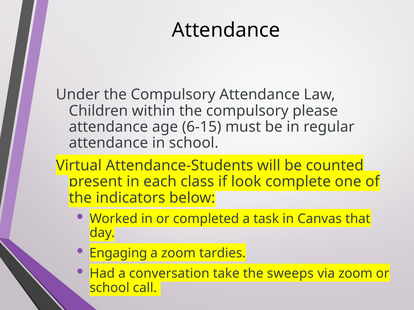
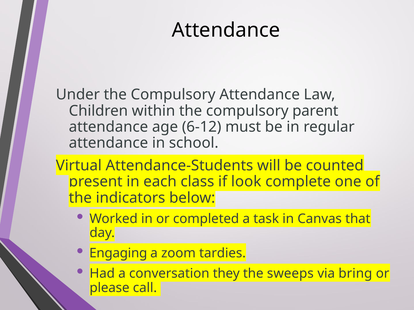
please: please -> parent
6-15: 6-15 -> 6-12
take: take -> they
via zoom: zoom -> bring
school at (110, 288): school -> please
